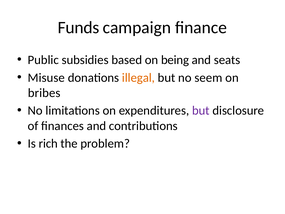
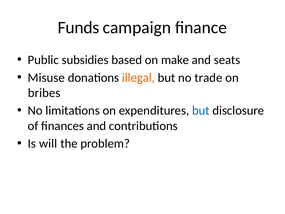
being: being -> make
seem: seem -> trade
but at (201, 110) colour: purple -> blue
rich: rich -> will
